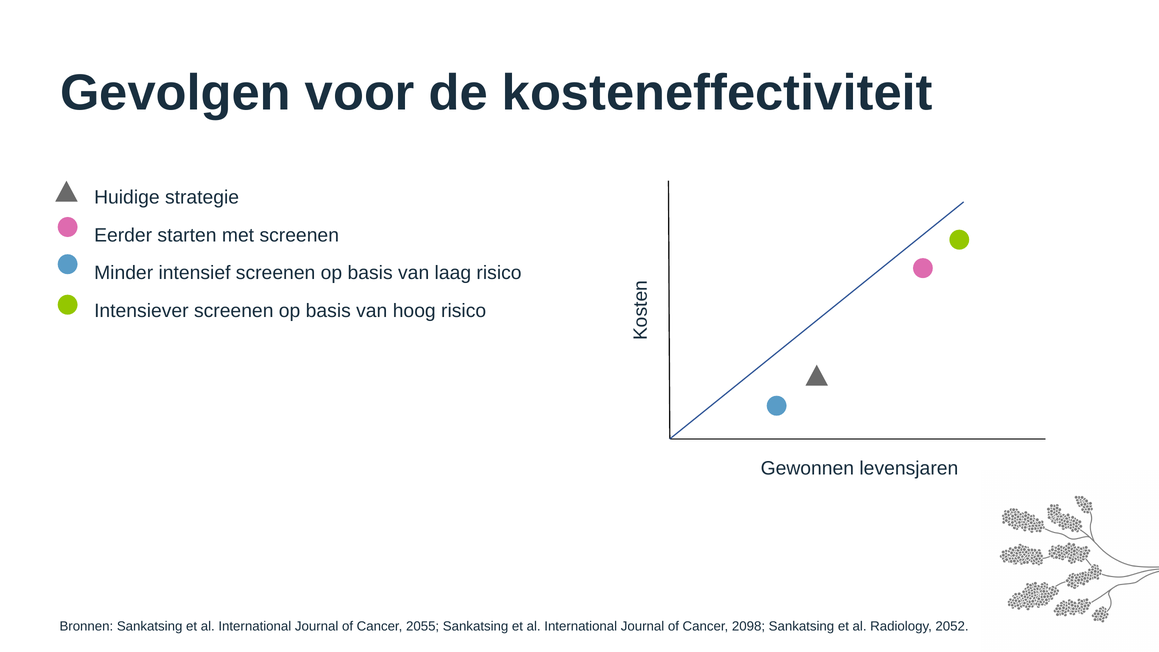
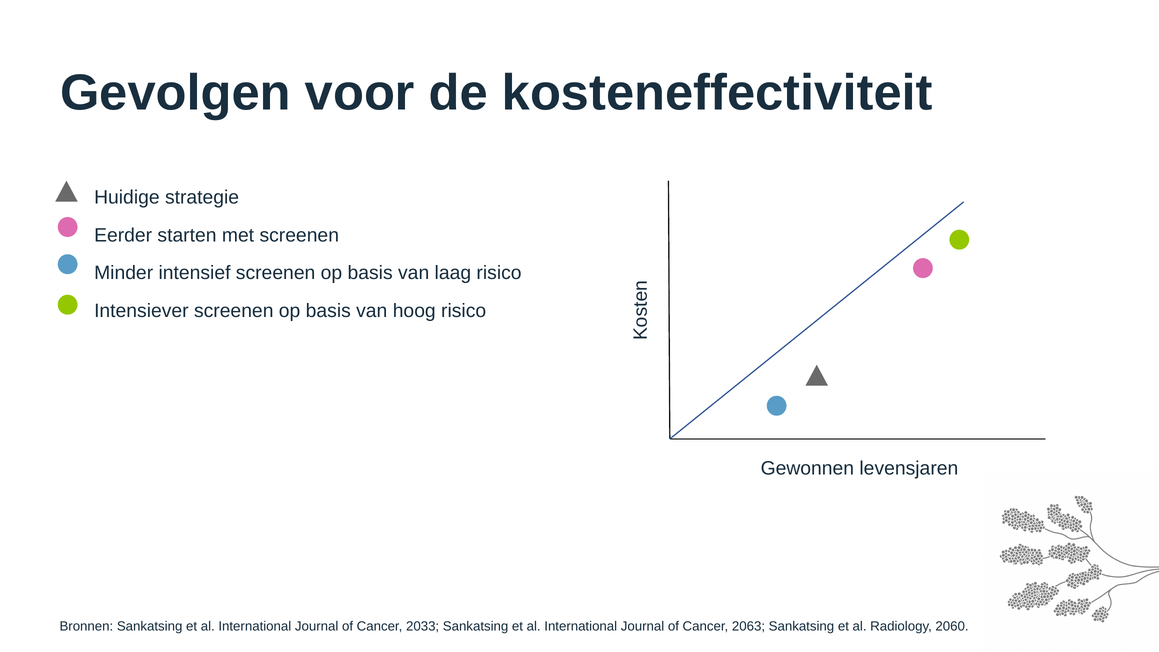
2055: 2055 -> 2033
2098: 2098 -> 2063
2052: 2052 -> 2060
